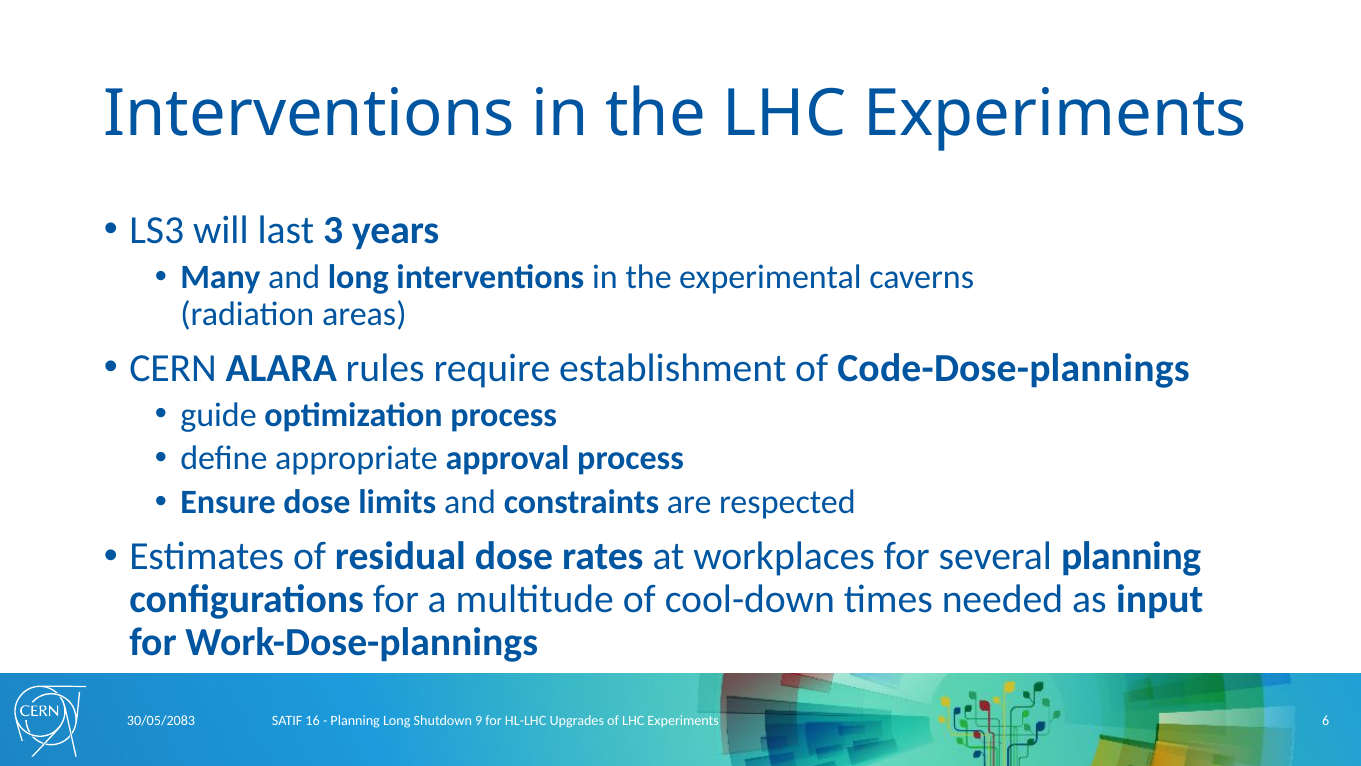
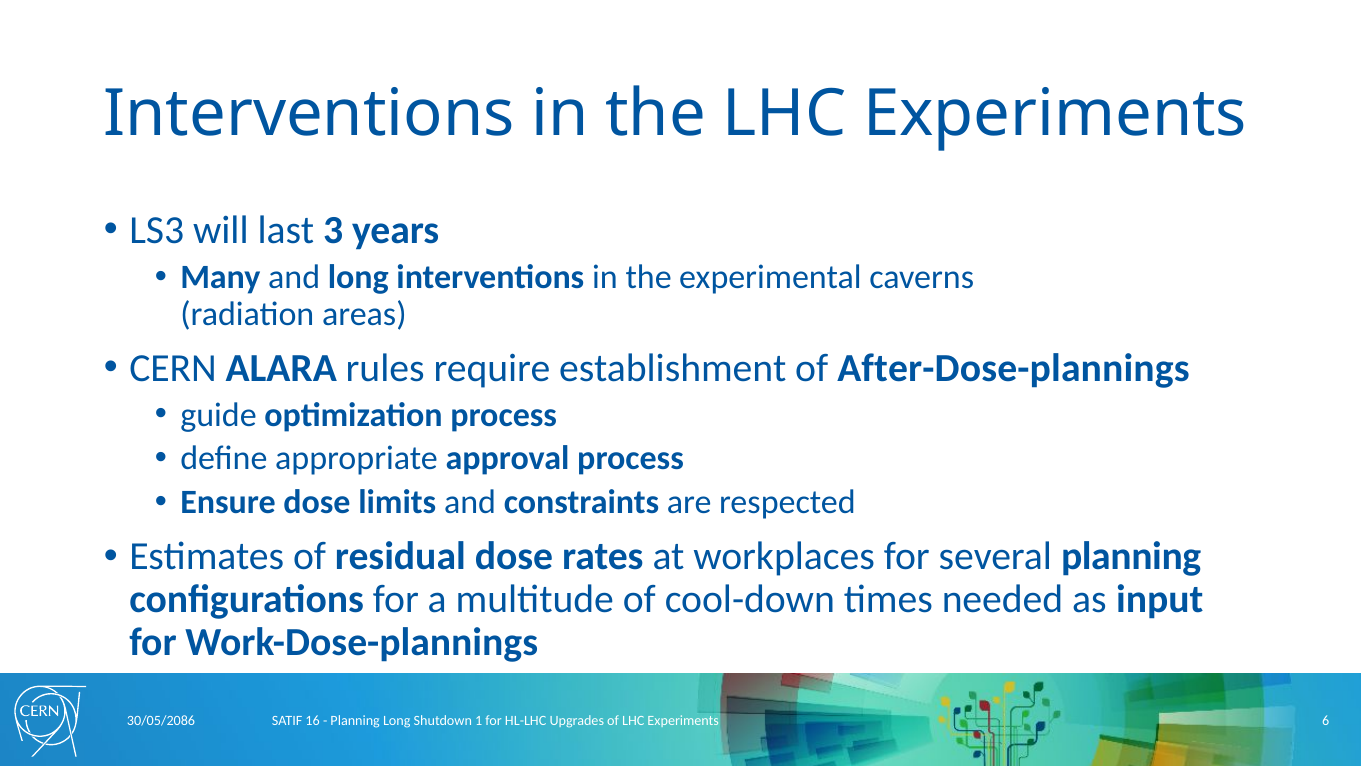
Code-Dose-plannings: Code-Dose-plannings -> After-Dose-plannings
9: 9 -> 1
30/05/2083: 30/05/2083 -> 30/05/2086
